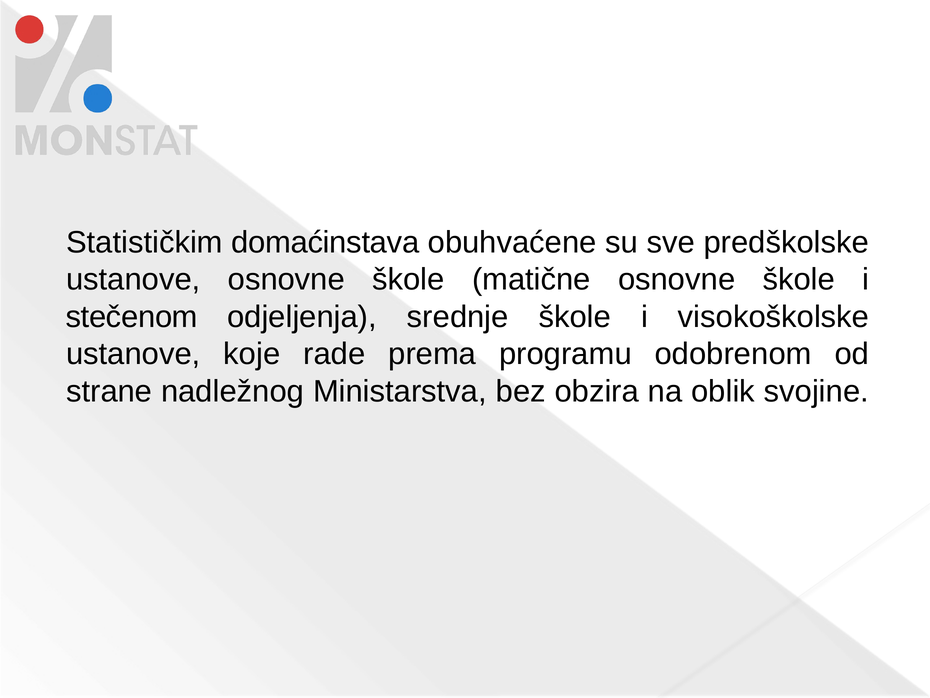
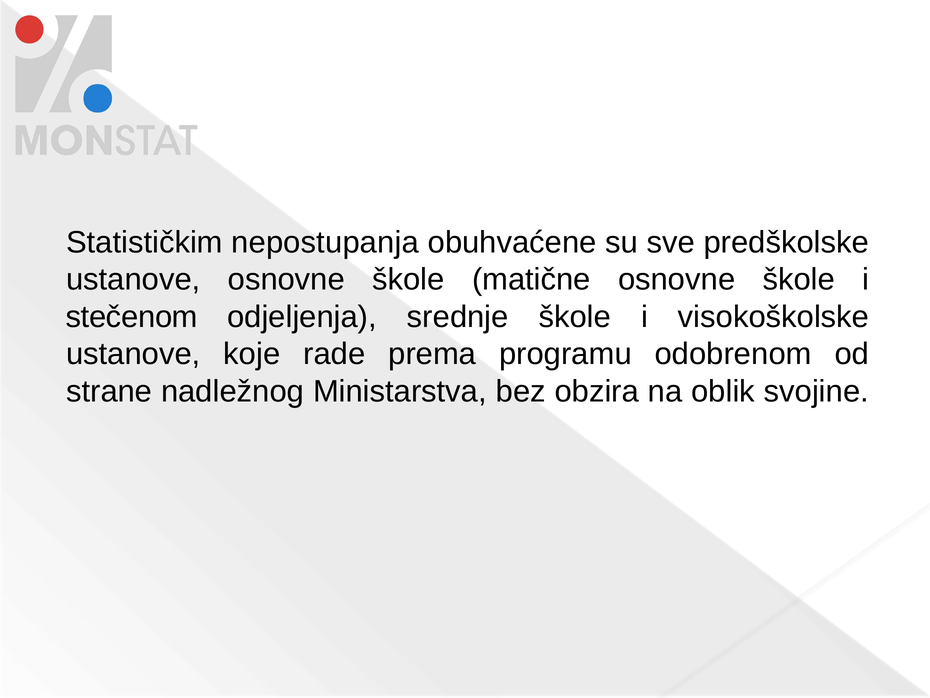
domaćinstava: domaćinstava -> nepostupanja
